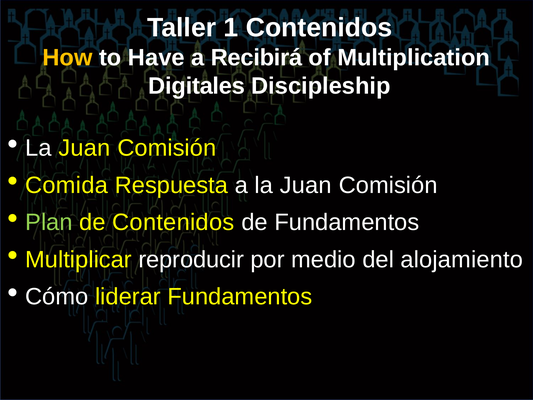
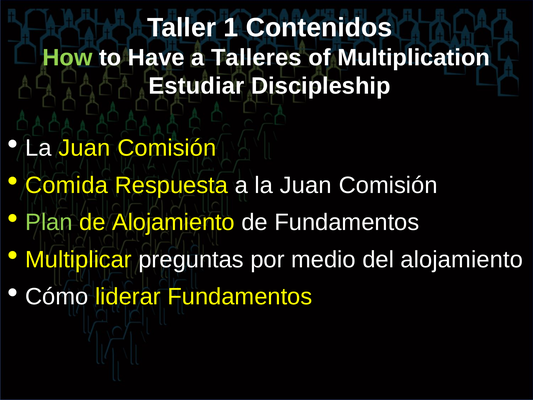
How colour: yellow -> light green
Recibirá: Recibirá -> Talleres
Digitales: Digitales -> Estudiar
de Contenidos: Contenidos -> Alojamiento
reproducir: reproducir -> preguntas
